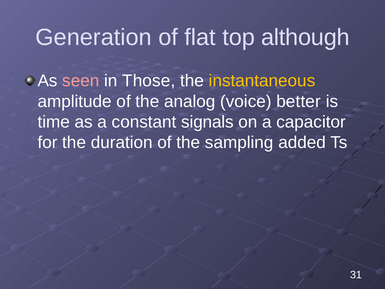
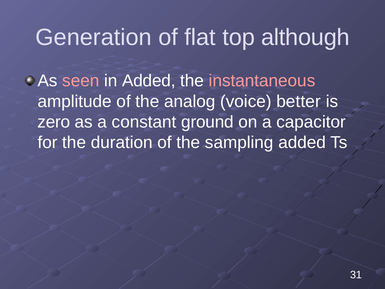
in Those: Those -> Added
instantaneous colour: yellow -> pink
time: time -> zero
signals: signals -> ground
